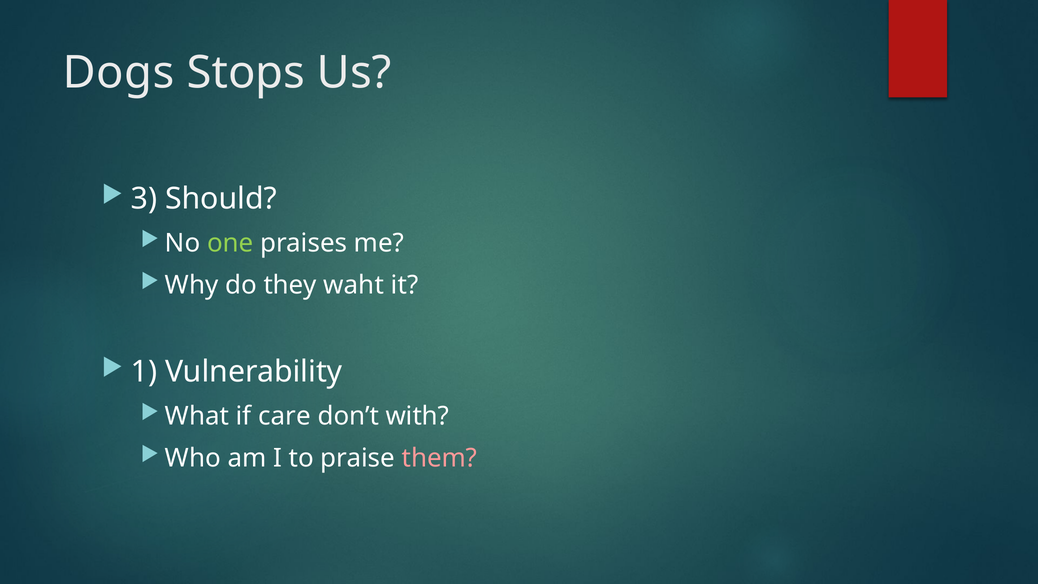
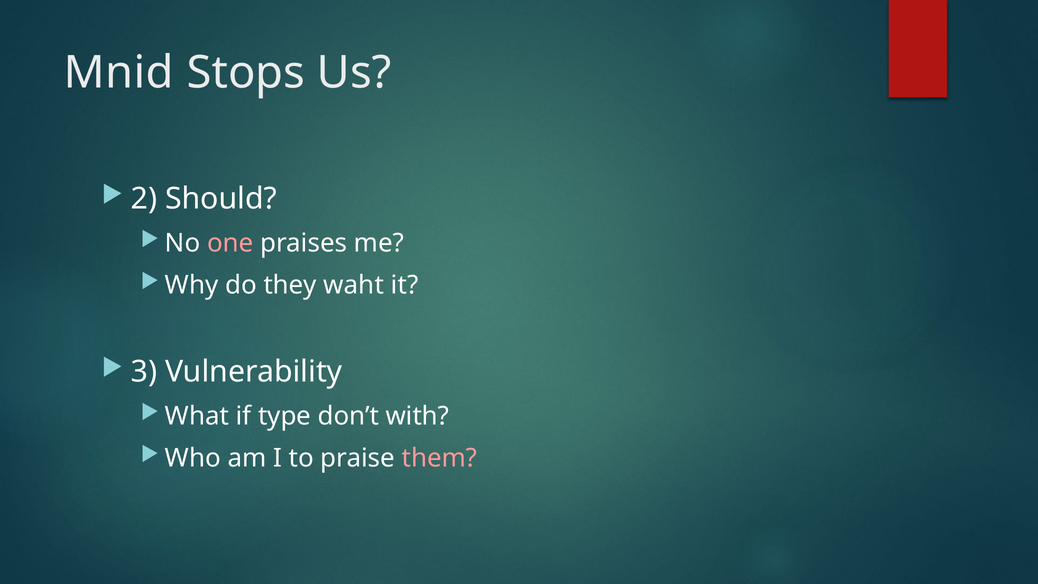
Dogs: Dogs -> Mnid
3: 3 -> 2
one colour: light green -> pink
1: 1 -> 3
care: care -> type
